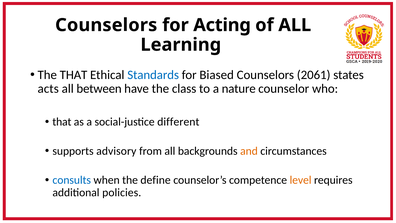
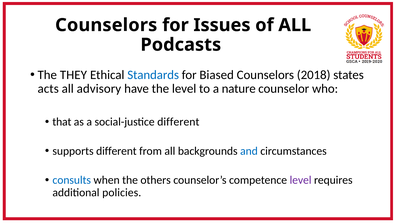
Acting: Acting -> Issues
Learning: Learning -> Podcasts
The THAT: THAT -> THEY
2061: 2061 -> 2018
between: between -> advisory
the class: class -> level
supports advisory: advisory -> different
and colour: orange -> blue
define: define -> others
level at (301, 180) colour: orange -> purple
